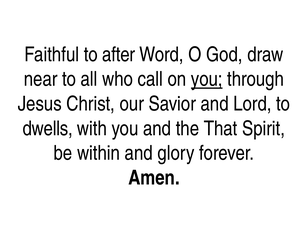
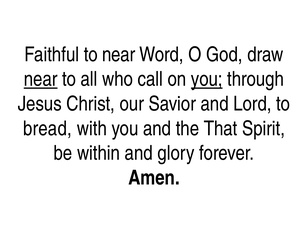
to after: after -> near
near at (41, 79) underline: none -> present
dwells: dwells -> bread
